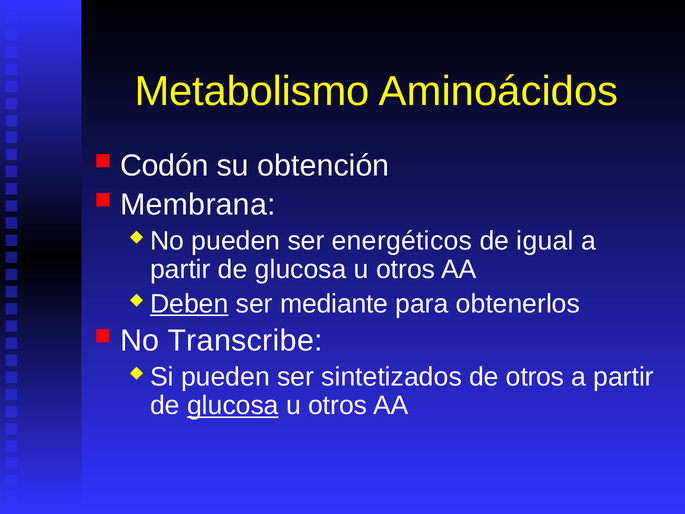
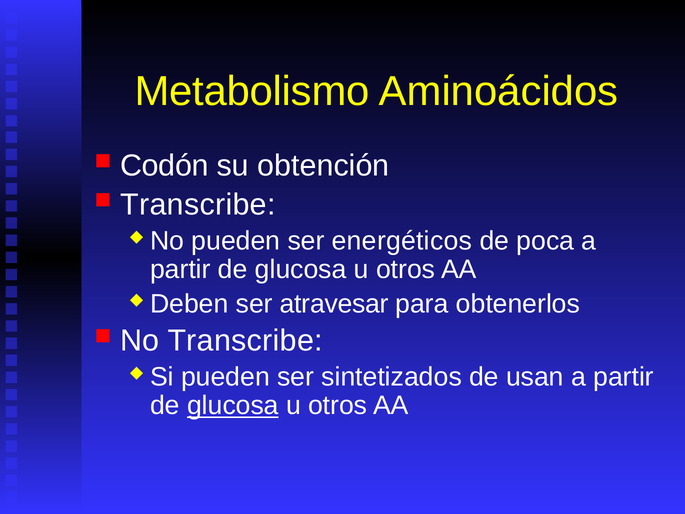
Membrana at (198, 204): Membrana -> Transcribe
igual: igual -> poca
Deben underline: present -> none
mediante: mediante -> atravesar
de otros: otros -> usan
